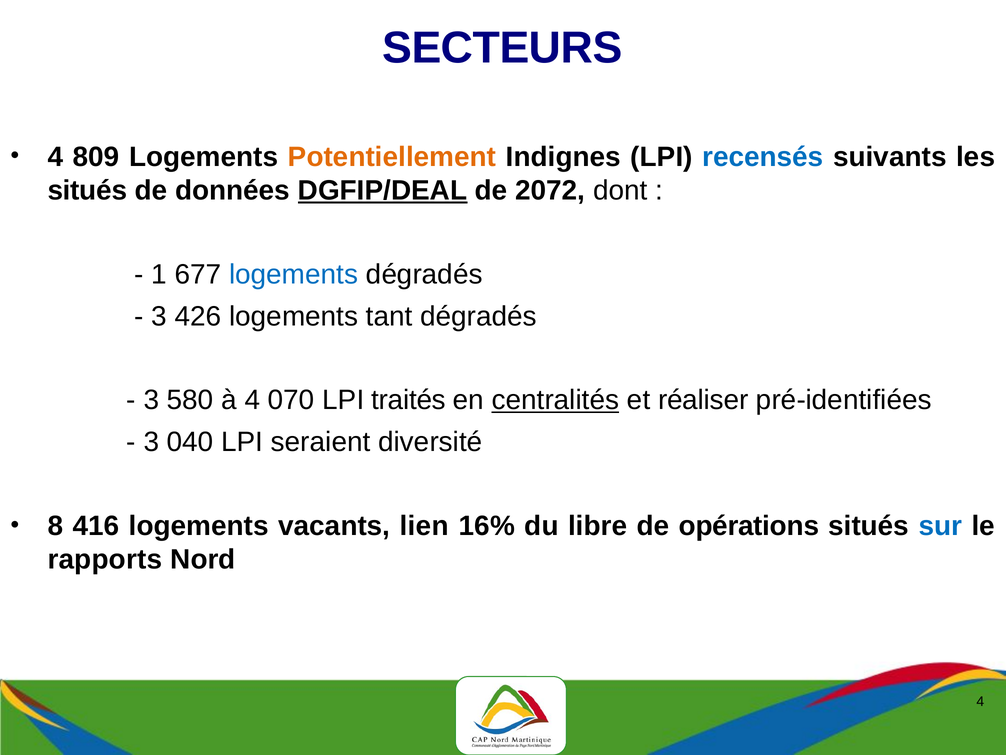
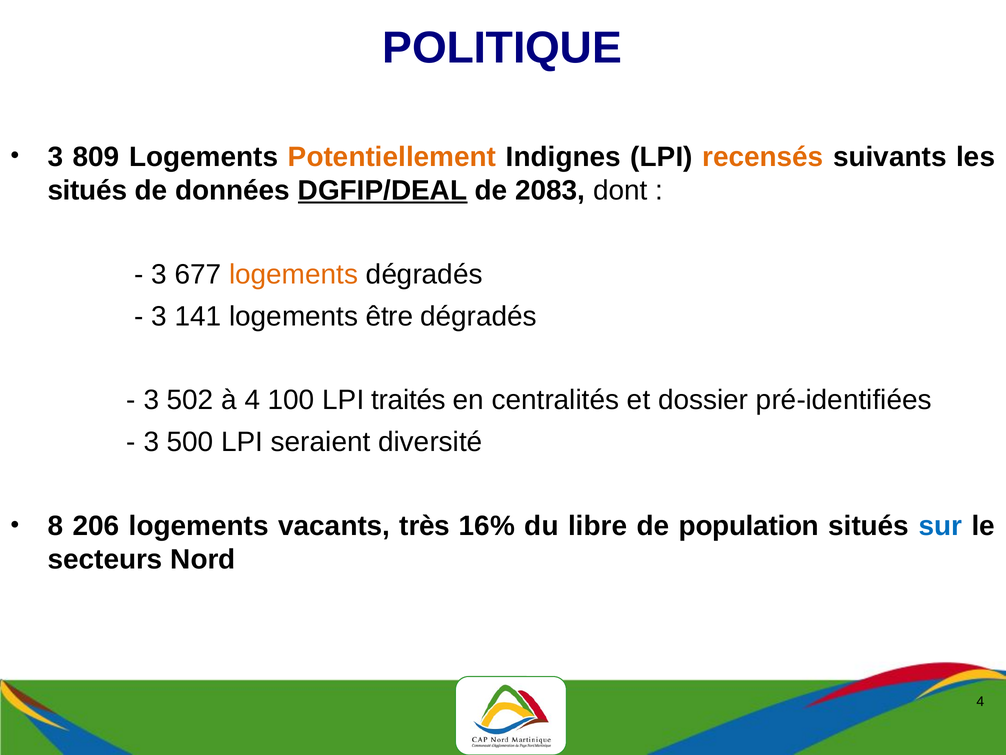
SECTEURS: SECTEURS -> POLITIQUE
4 at (55, 157): 4 -> 3
recensés colour: blue -> orange
2072: 2072 -> 2083
1 at (159, 274): 1 -> 3
logements at (294, 274) colour: blue -> orange
426: 426 -> 141
tant: tant -> être
580: 580 -> 502
070: 070 -> 100
centralités underline: present -> none
réaliser: réaliser -> dossier
040: 040 -> 500
416: 416 -> 206
lien: lien -> très
opérations: opérations -> population
rapports: rapports -> secteurs
